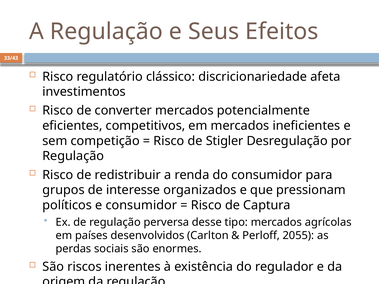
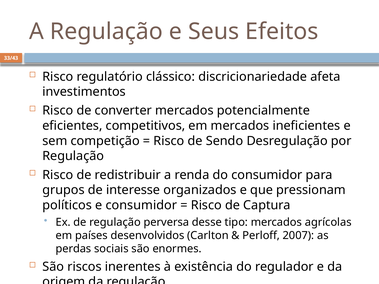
Stigler: Stigler -> Sendo
2055: 2055 -> 2007
